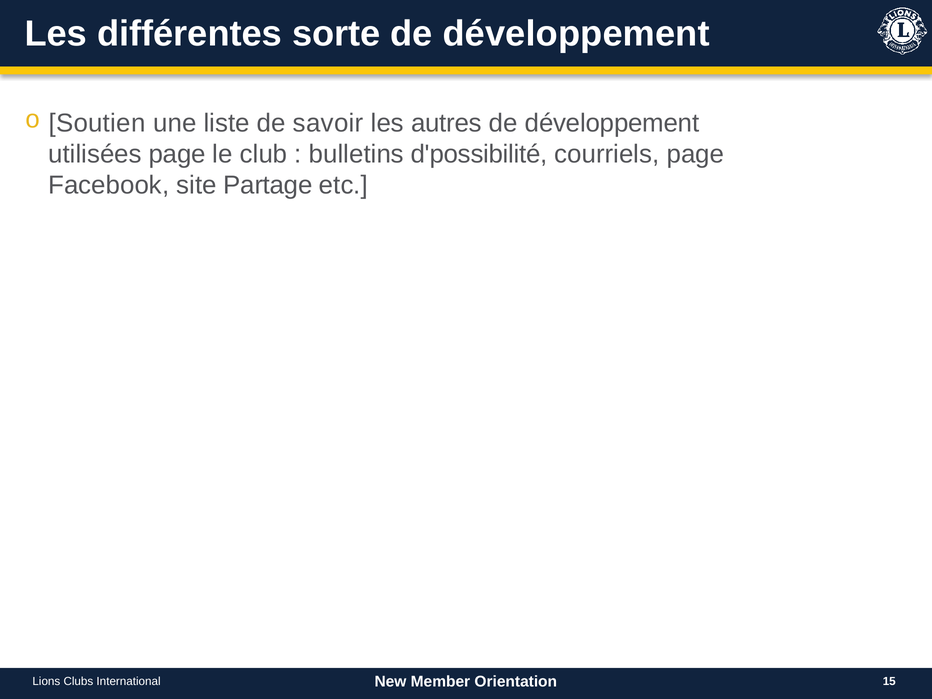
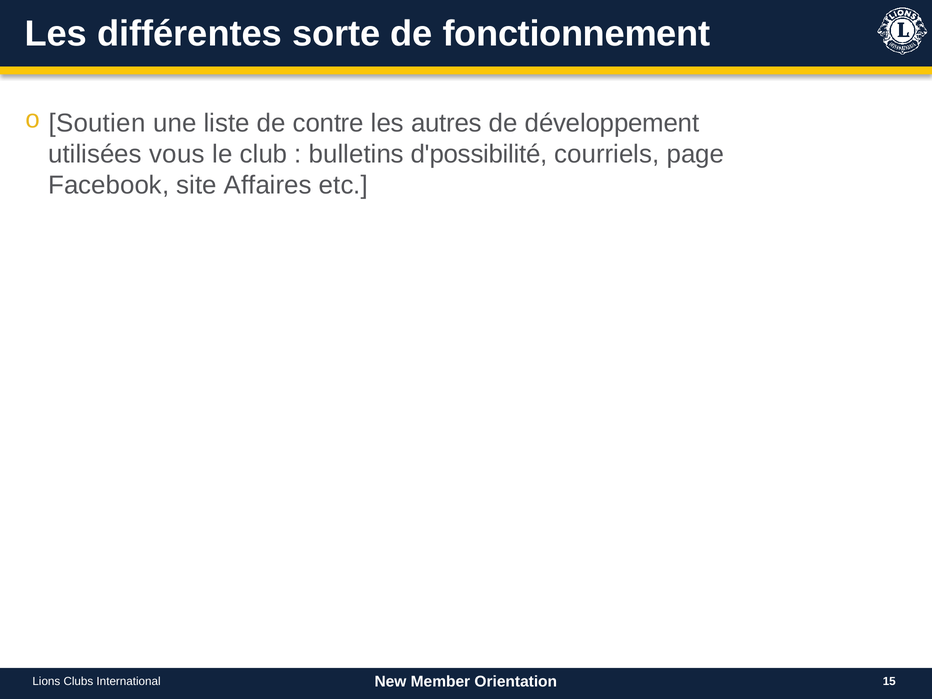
sorte de développement: développement -> fonctionnement
savoir: savoir -> contre
utilisées page: page -> vous
Partage: Partage -> Affaires
